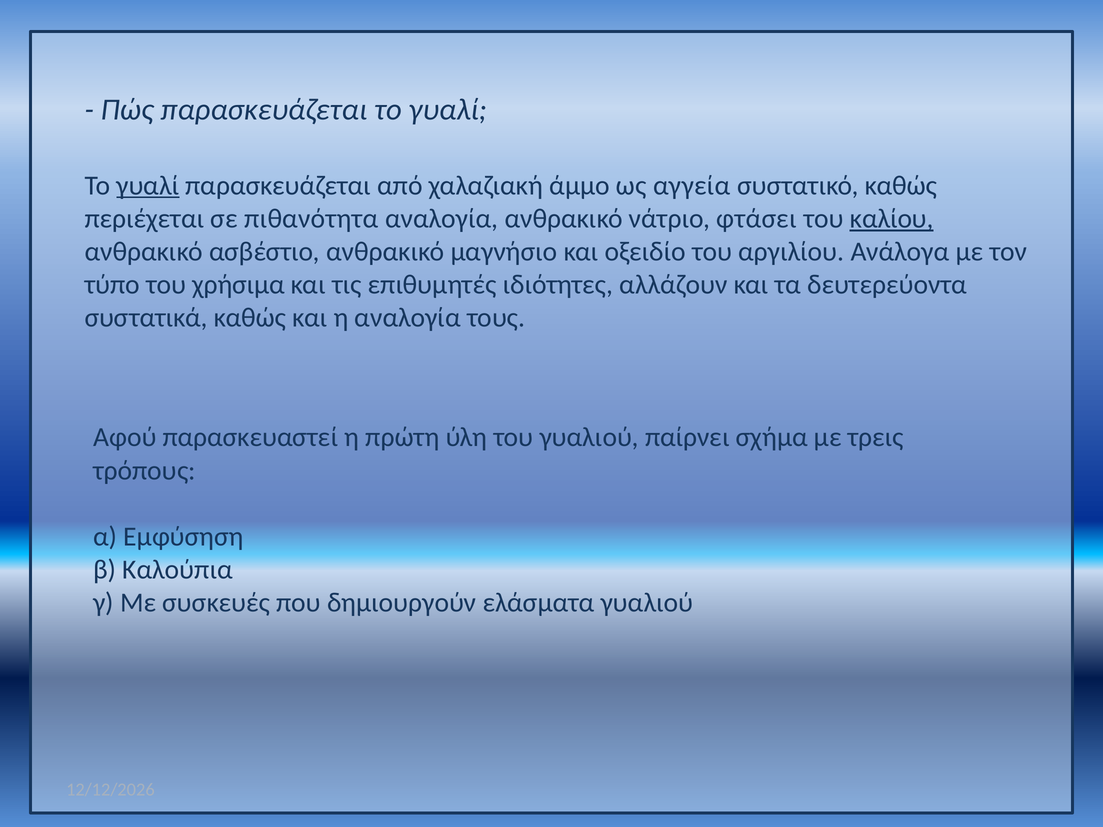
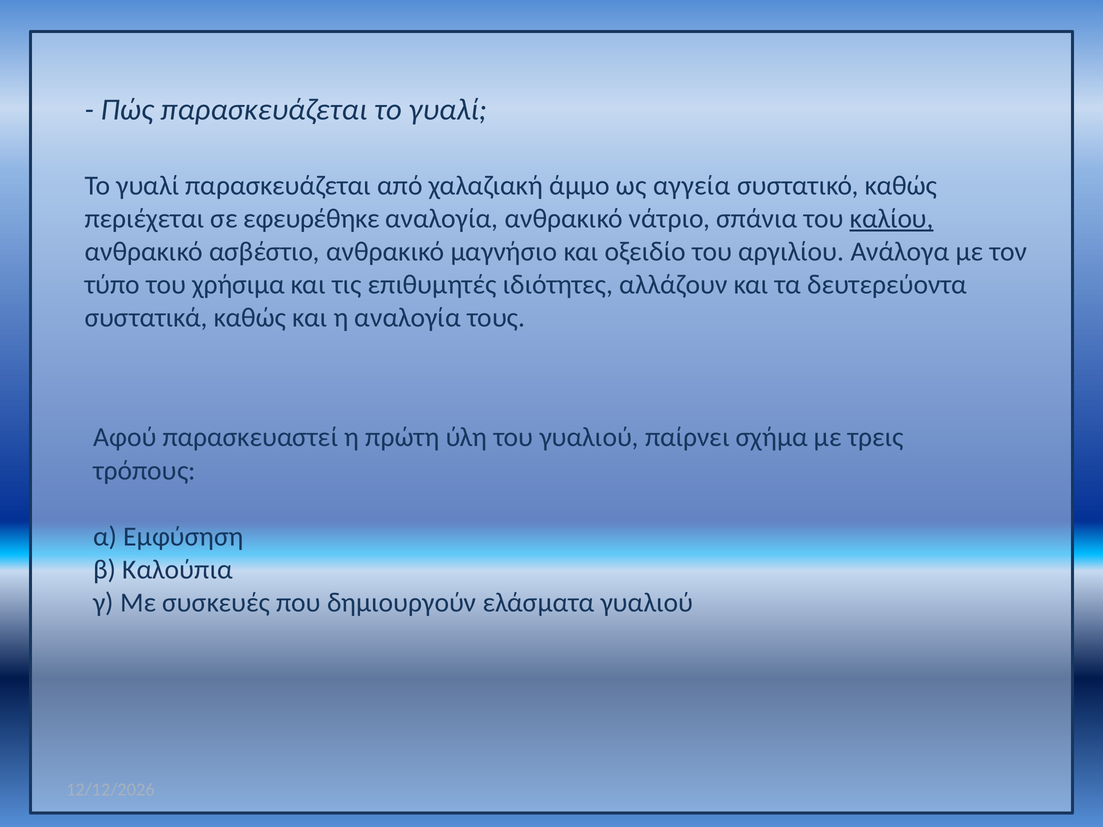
γυαλί at (148, 186) underline: present -> none
πιθανότητα: πιθανότητα -> εφευρέθηκε
φτάσει: φτάσει -> σπάνια
